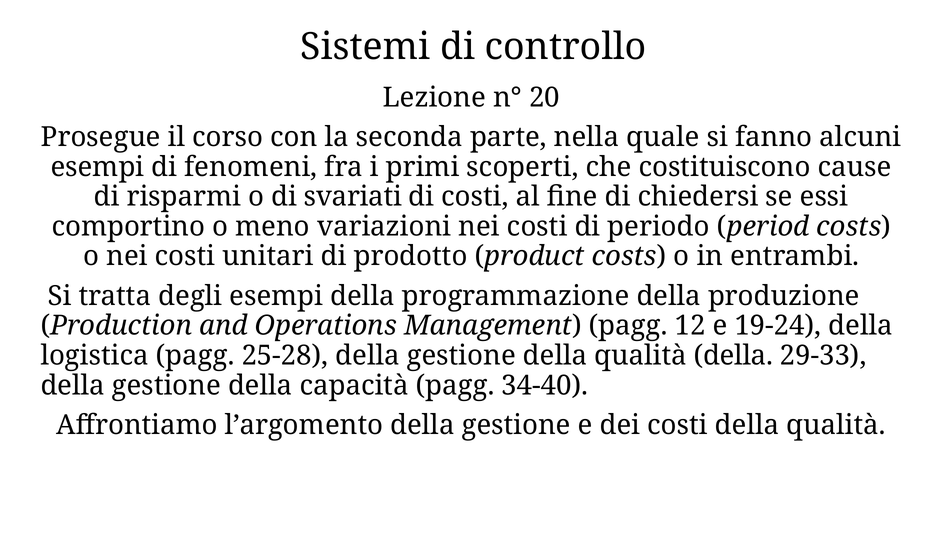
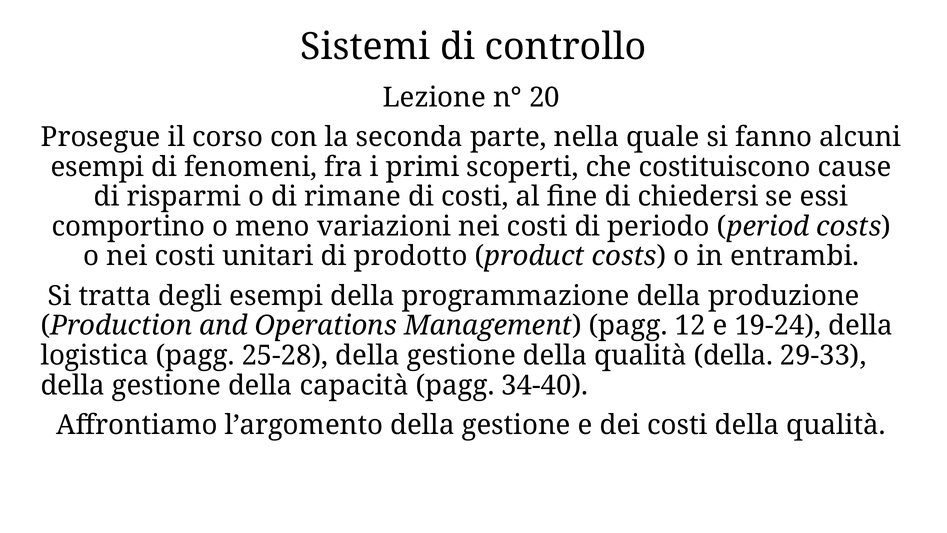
svariati: svariati -> rimane
